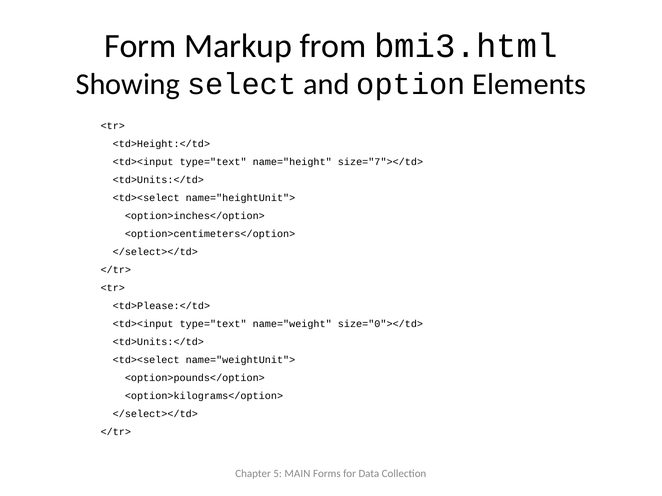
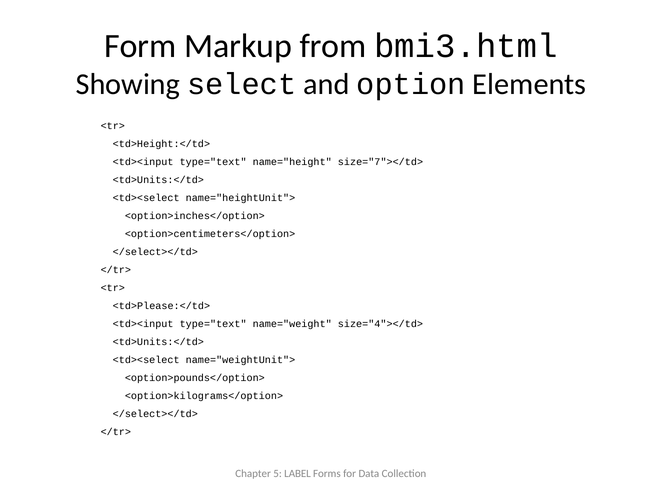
size="0"></td>: size="0"></td> -> size="4"></td>
MAIN: MAIN -> LABEL
